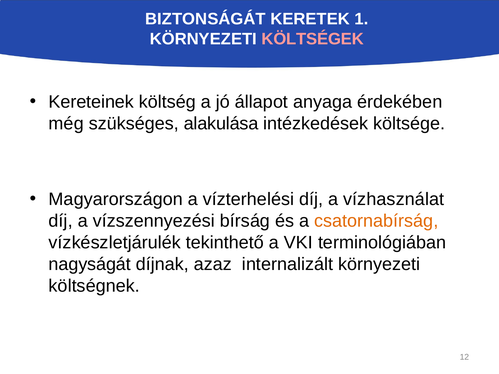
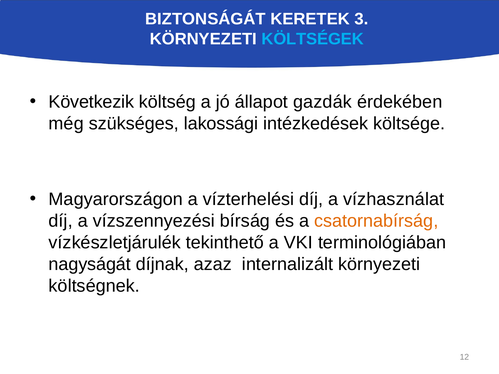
1: 1 -> 3
KÖLTSÉGEK colour: pink -> light blue
Kereteinek: Kereteinek -> Következik
anyaga: anyaga -> gazdák
alakulása: alakulása -> lakossági
